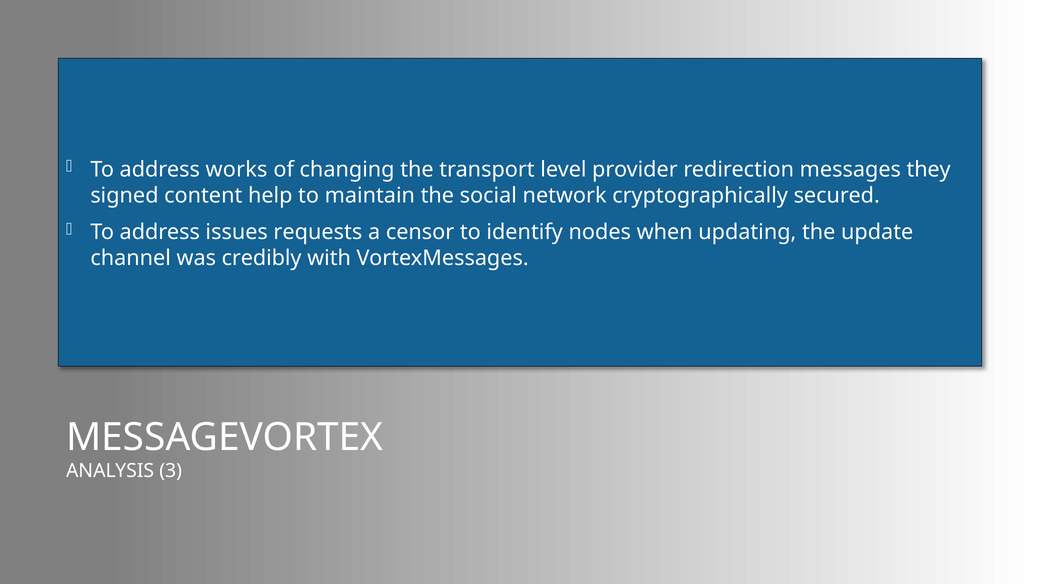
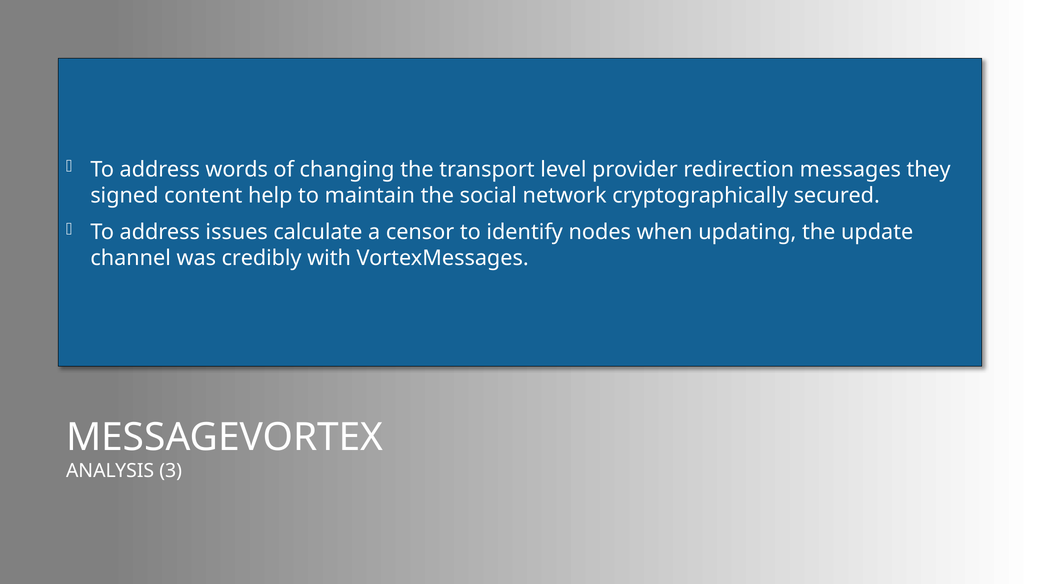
works: works -> words
requests: requests -> calculate
